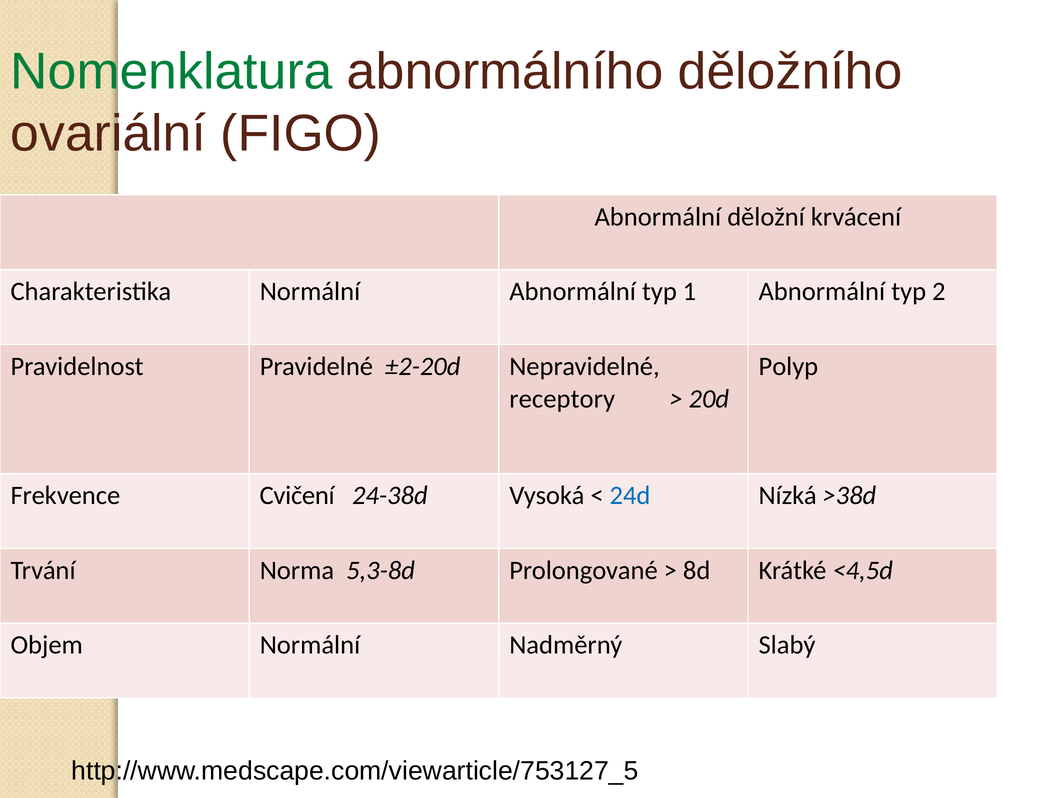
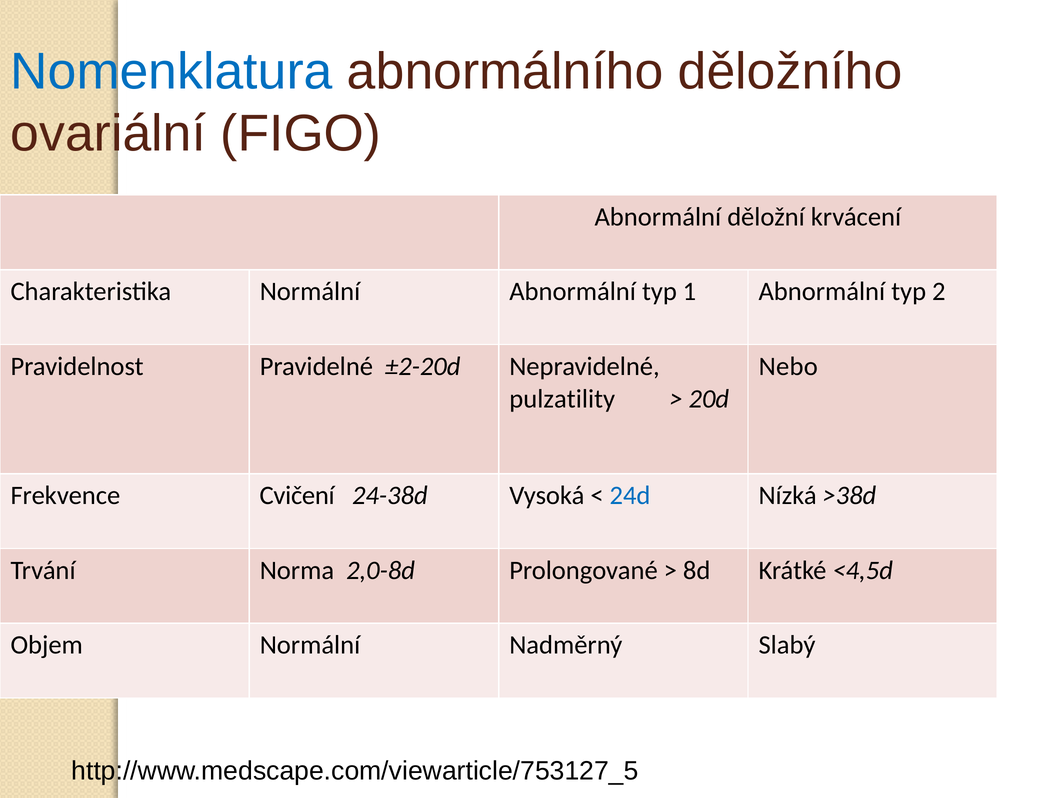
Nomenklatura colour: green -> blue
Polyp: Polyp -> Nebo
receptory: receptory -> pulzatility
5,3-8d: 5,3-8d -> 2,0-8d
